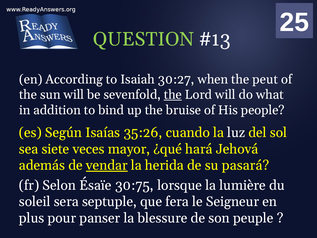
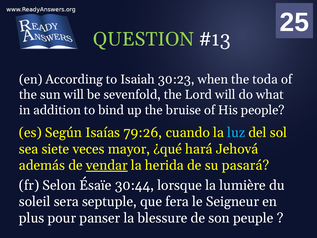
30:27: 30:27 -> 30:23
peut: peut -> toda
the at (173, 95) underline: present -> none
35:26: 35:26 -> 79:26
luz colour: white -> light blue
30:75: 30:75 -> 30:44
